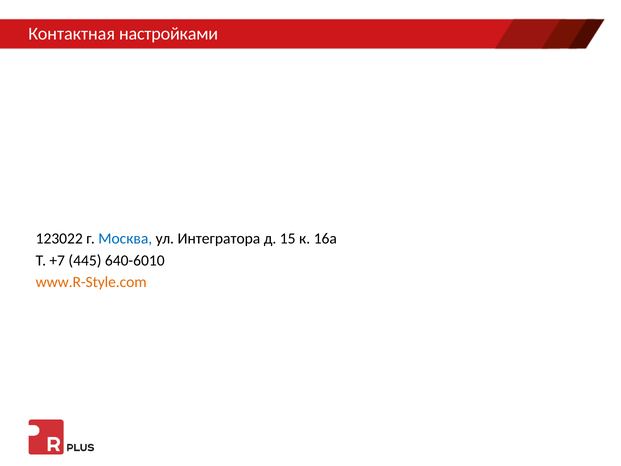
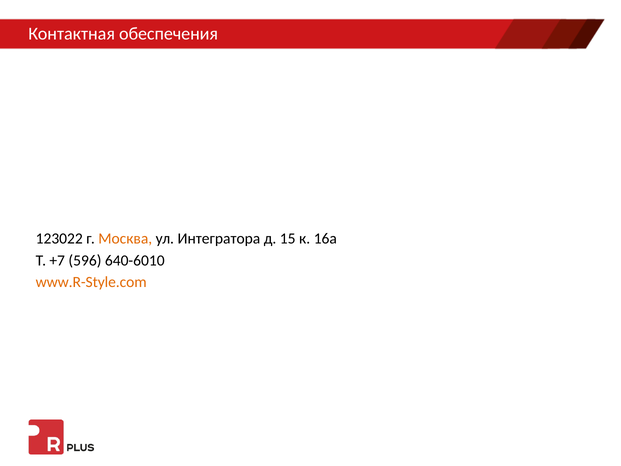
настройками: настройками -> обеспечения
Москва colour: blue -> orange
445: 445 -> 596
